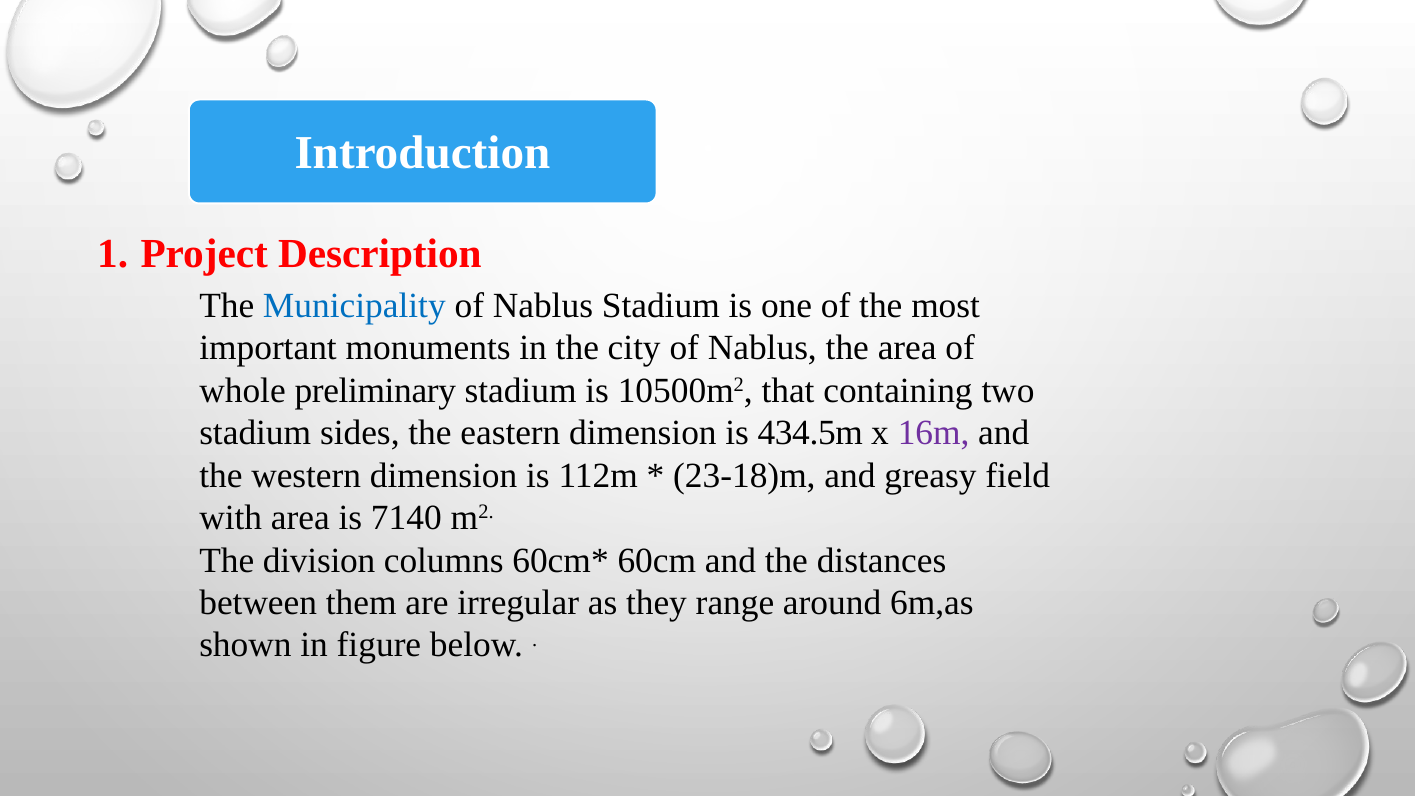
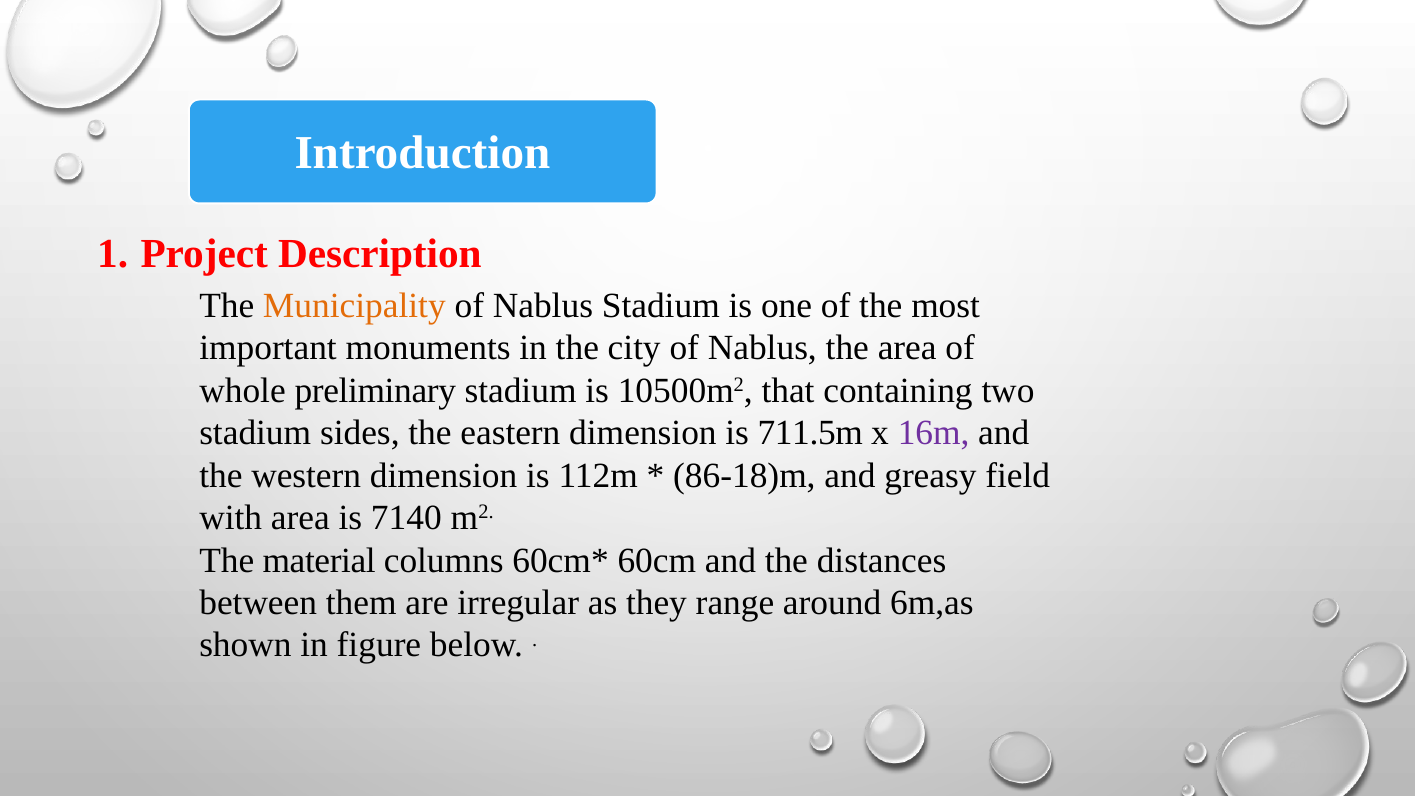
Municipality colour: blue -> orange
434.5m: 434.5m -> 711.5m
23-18)m: 23-18)m -> 86-18)m
division: division -> material
